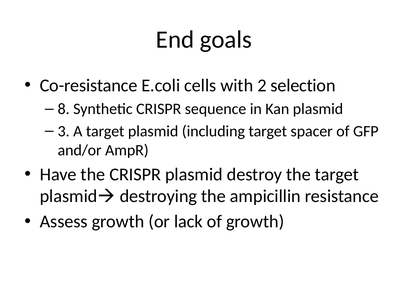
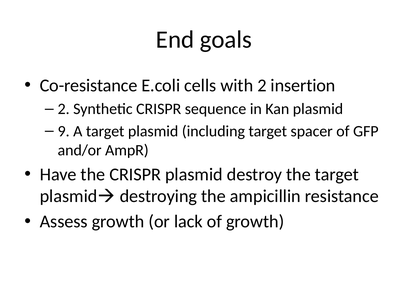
selection: selection -> insertion
8 at (64, 109): 8 -> 2
3: 3 -> 9
